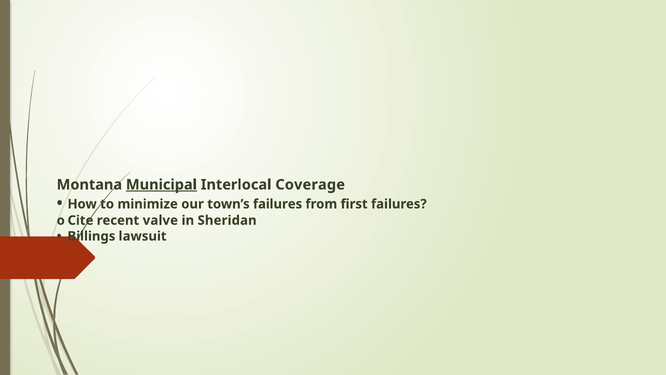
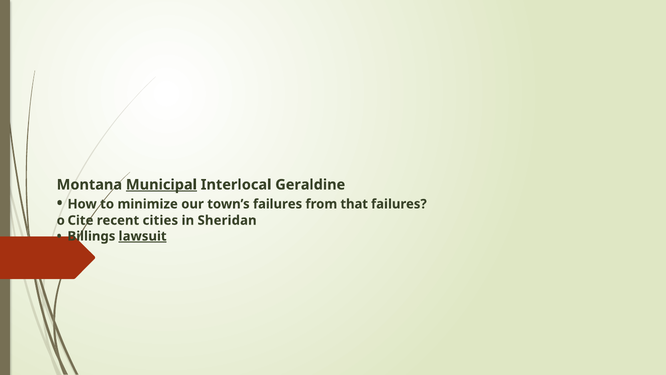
Coverage: Coverage -> Geraldine
first: first -> that
valve: valve -> cities
lawsuit underline: none -> present
